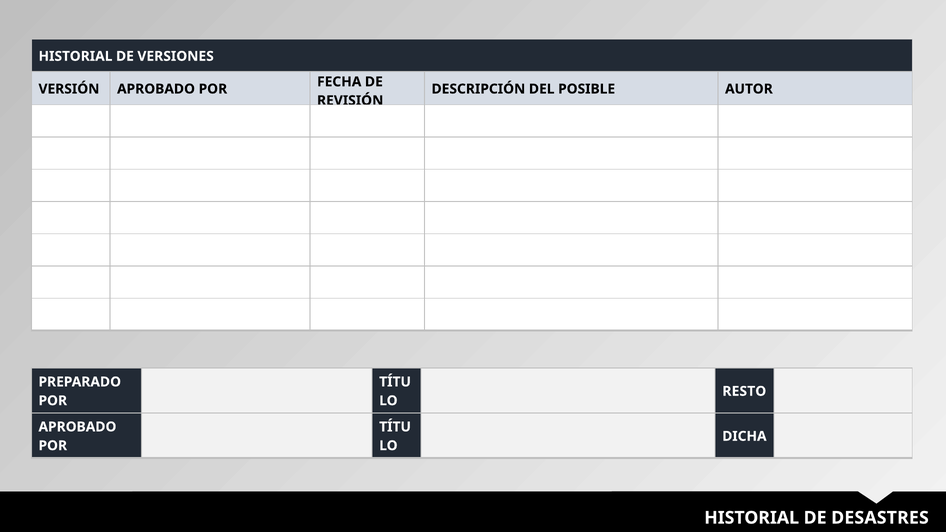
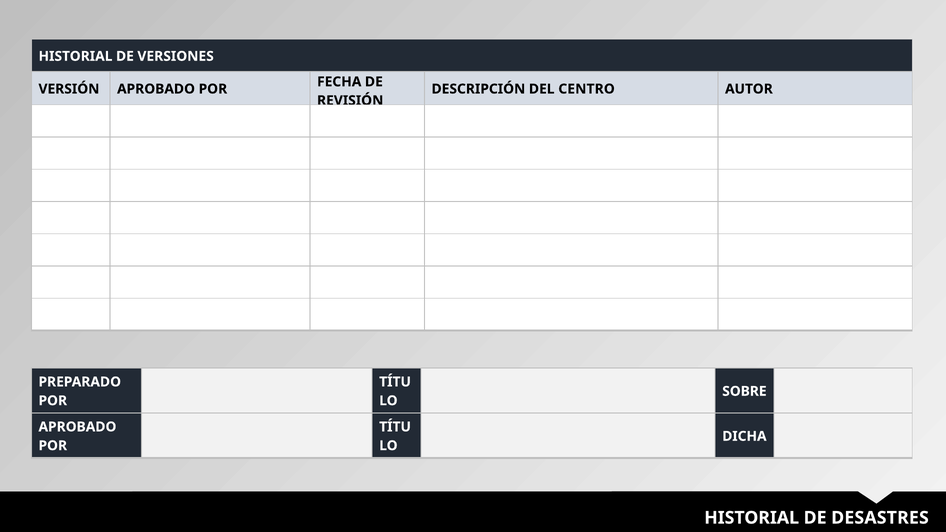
POSIBLE: POSIBLE -> CENTRO
RESTO: RESTO -> SOBRE
